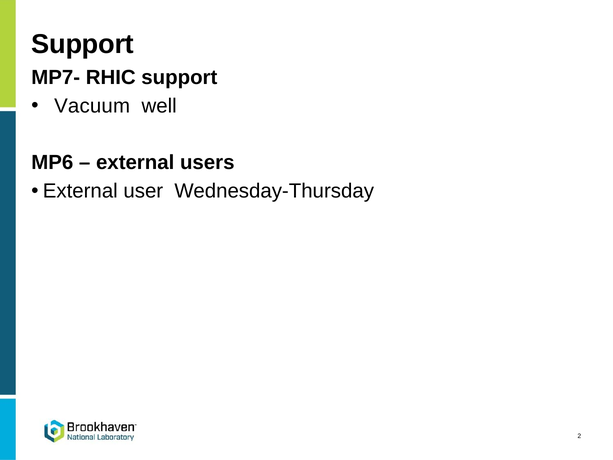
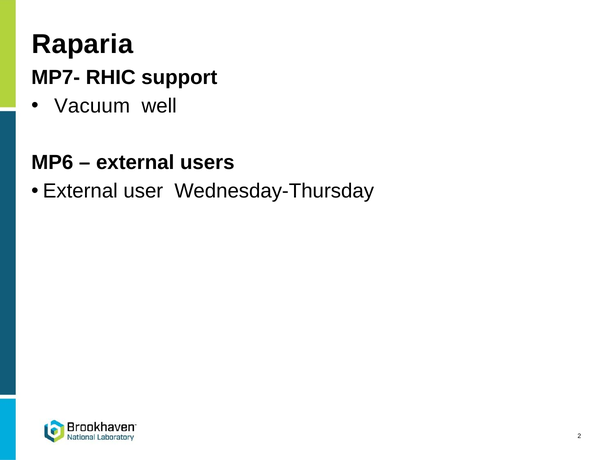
Support at (83, 44): Support -> Raparia
